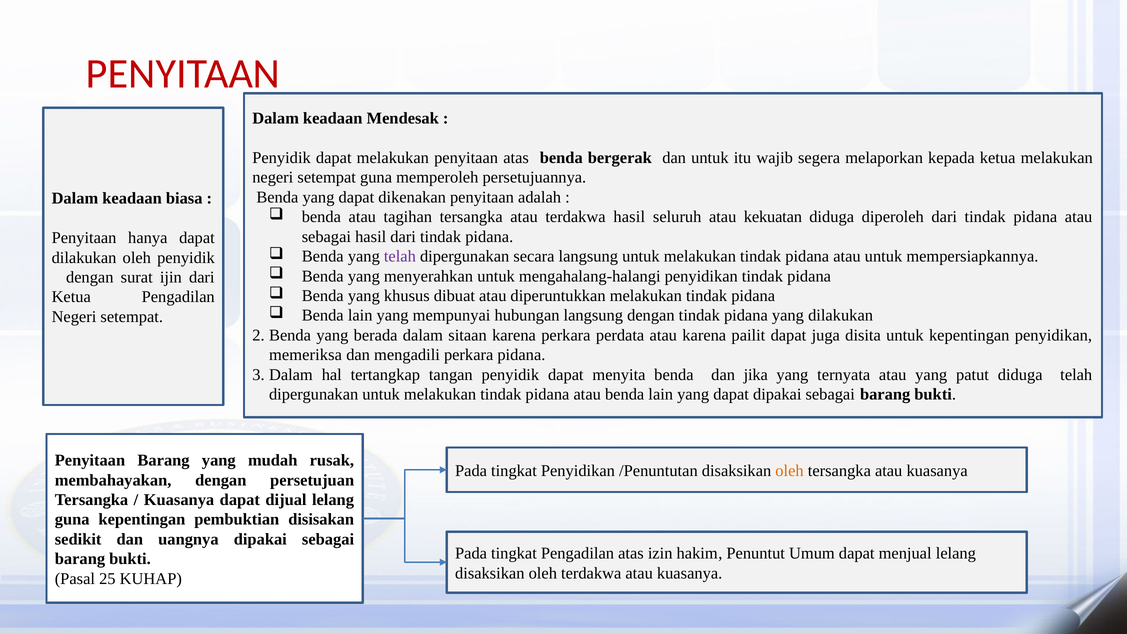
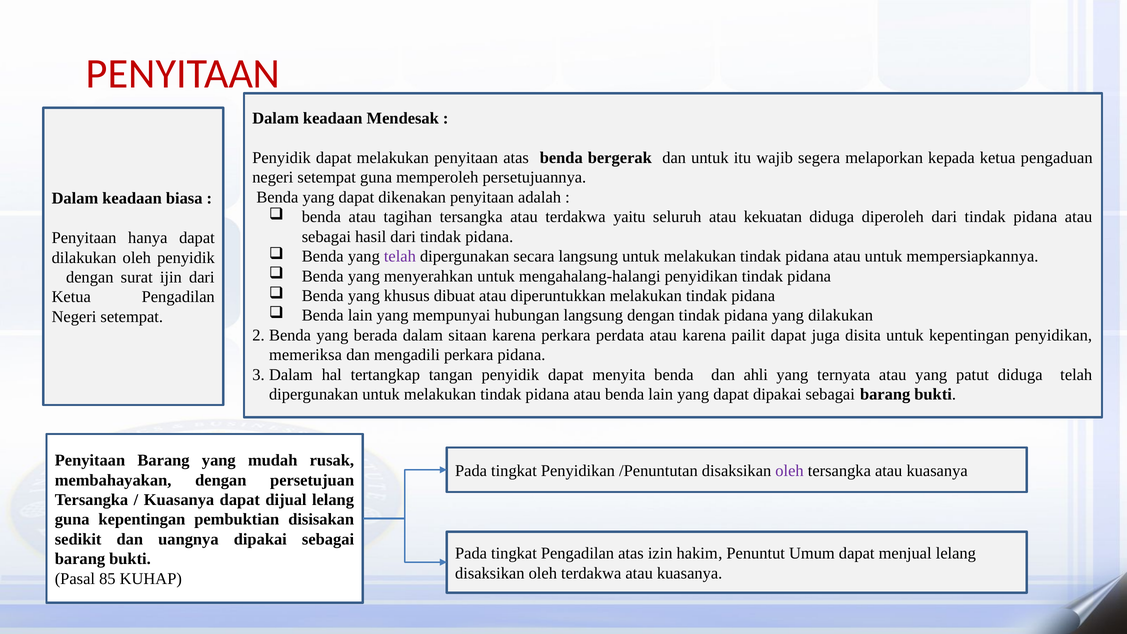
ketua melakukan: melakukan -> pengaduan
terdakwa hasil: hasil -> yaitu
jika: jika -> ahli
oleh at (789, 471) colour: orange -> purple
25: 25 -> 85
